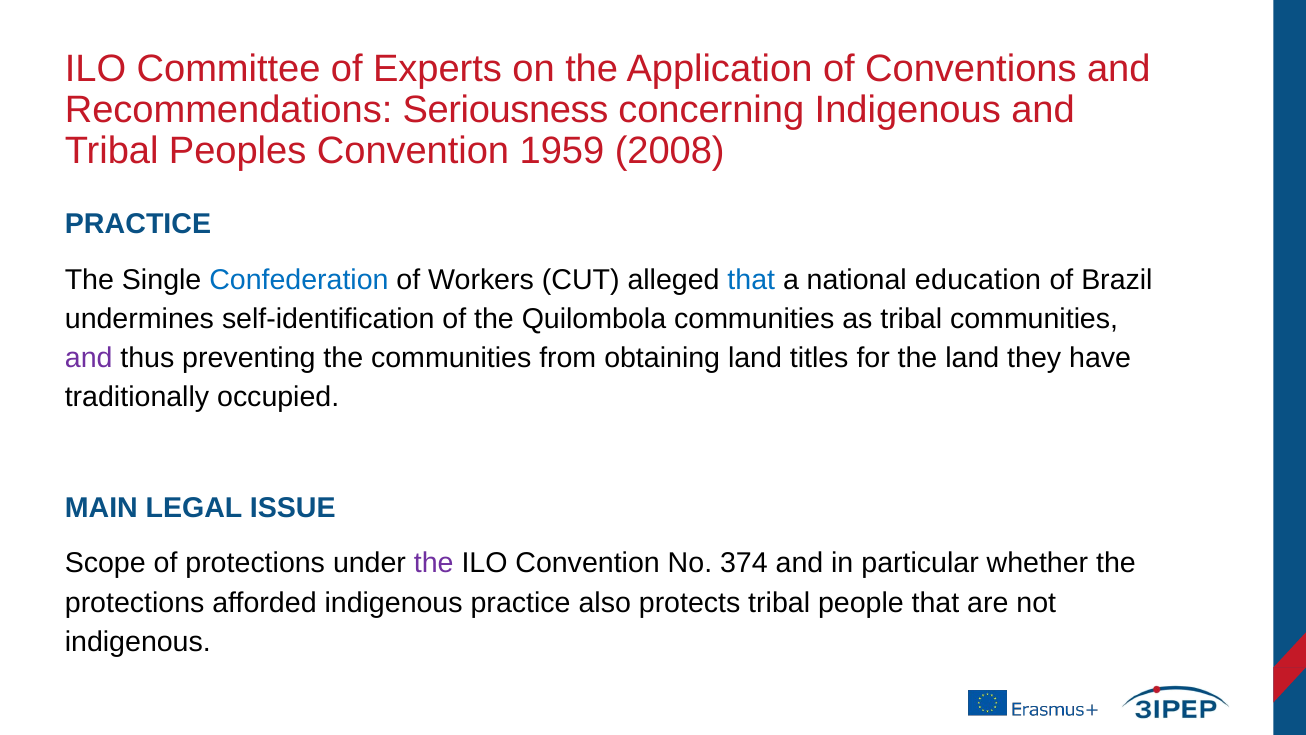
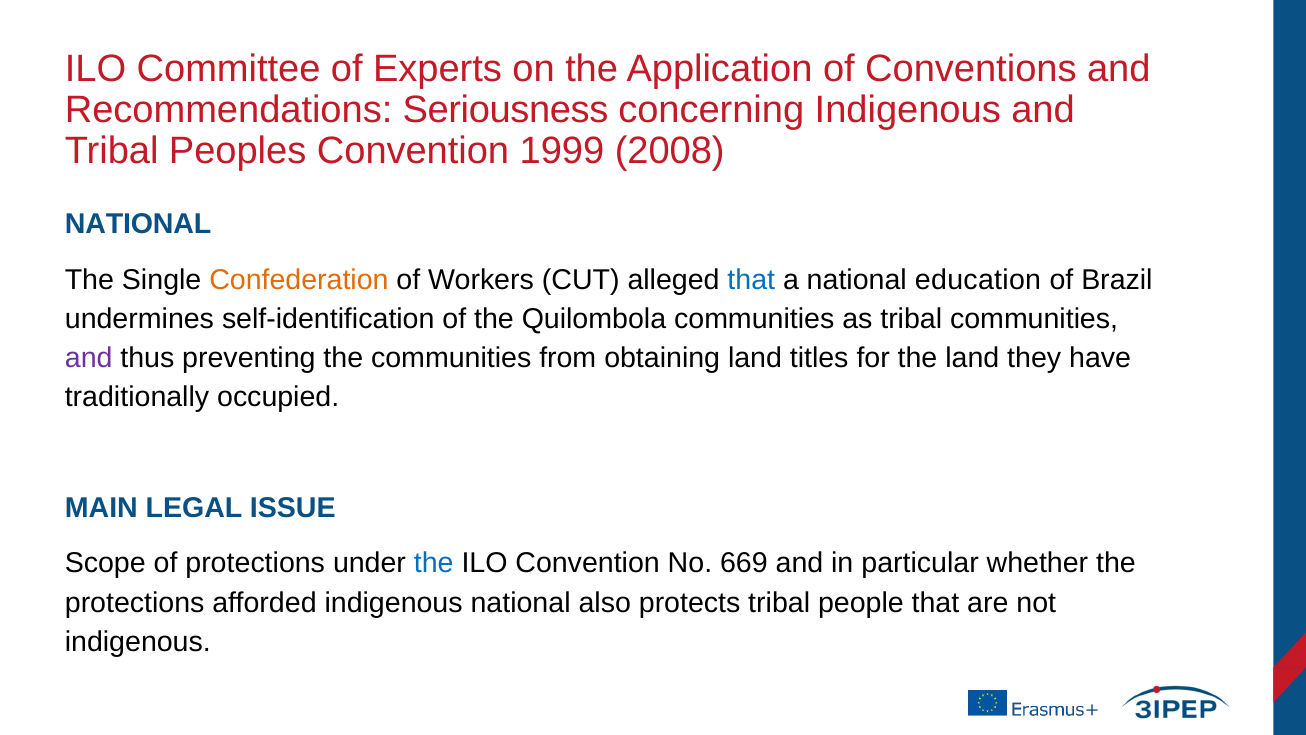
1959: 1959 -> 1999
PRACTICE at (138, 224): PRACTICE -> NATIONAL
Confederation colour: blue -> orange
the at (434, 563) colour: purple -> blue
374: 374 -> 669
indigenous practice: practice -> national
